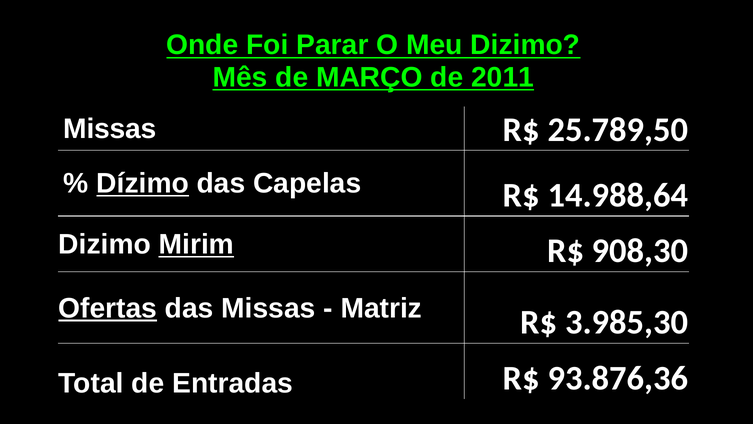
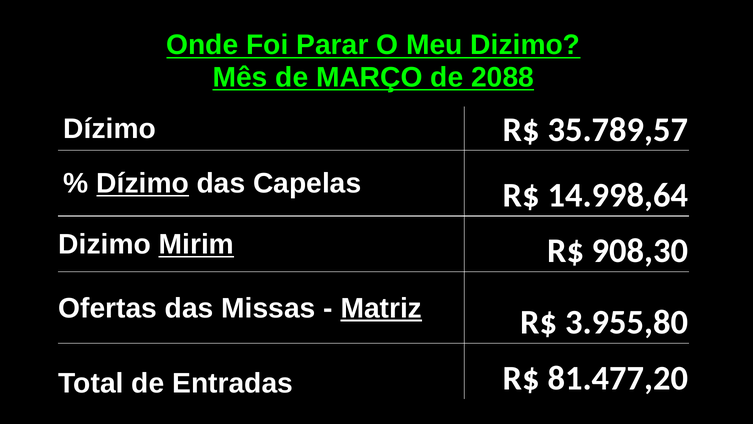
2011: 2011 -> 2088
Missas at (110, 129): Missas -> Dízimo
25.789,50: 25.789,50 -> 35.789,57
14.988,64: 14.988,64 -> 14.998,64
Ofertas underline: present -> none
Matriz underline: none -> present
3.985,30: 3.985,30 -> 3.955,80
93.876,36: 93.876,36 -> 81.477,20
